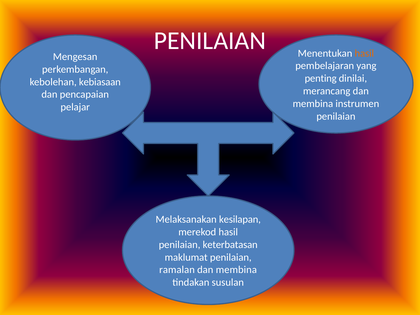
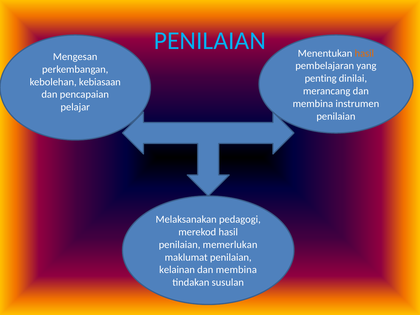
PENILAIAN at (210, 41) colour: white -> light blue
kesilapan: kesilapan -> pedagogi
keterbatasan: keterbatasan -> memerlukan
ramalan: ramalan -> kelainan
